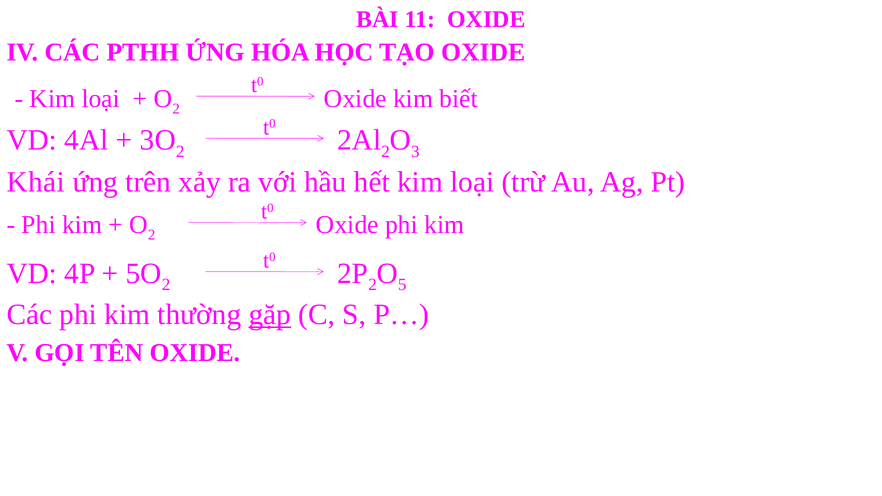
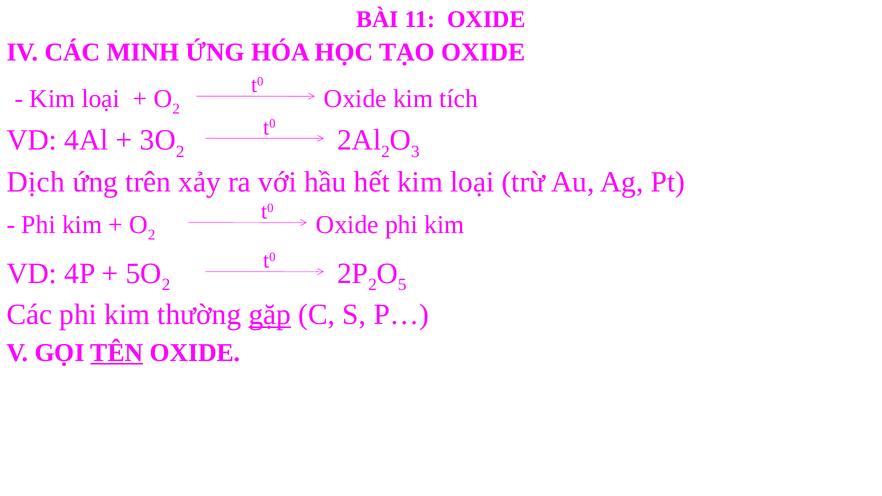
PTHH: PTHH -> MINH
biết: biết -> tích
Khái: Khái -> Dịch
TÊN underline: none -> present
